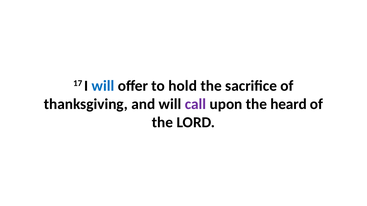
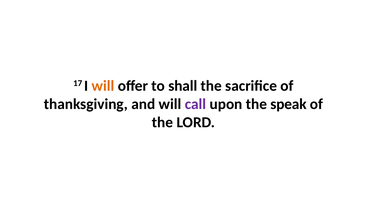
will at (103, 86) colour: blue -> orange
hold: hold -> shall
heard: heard -> speak
